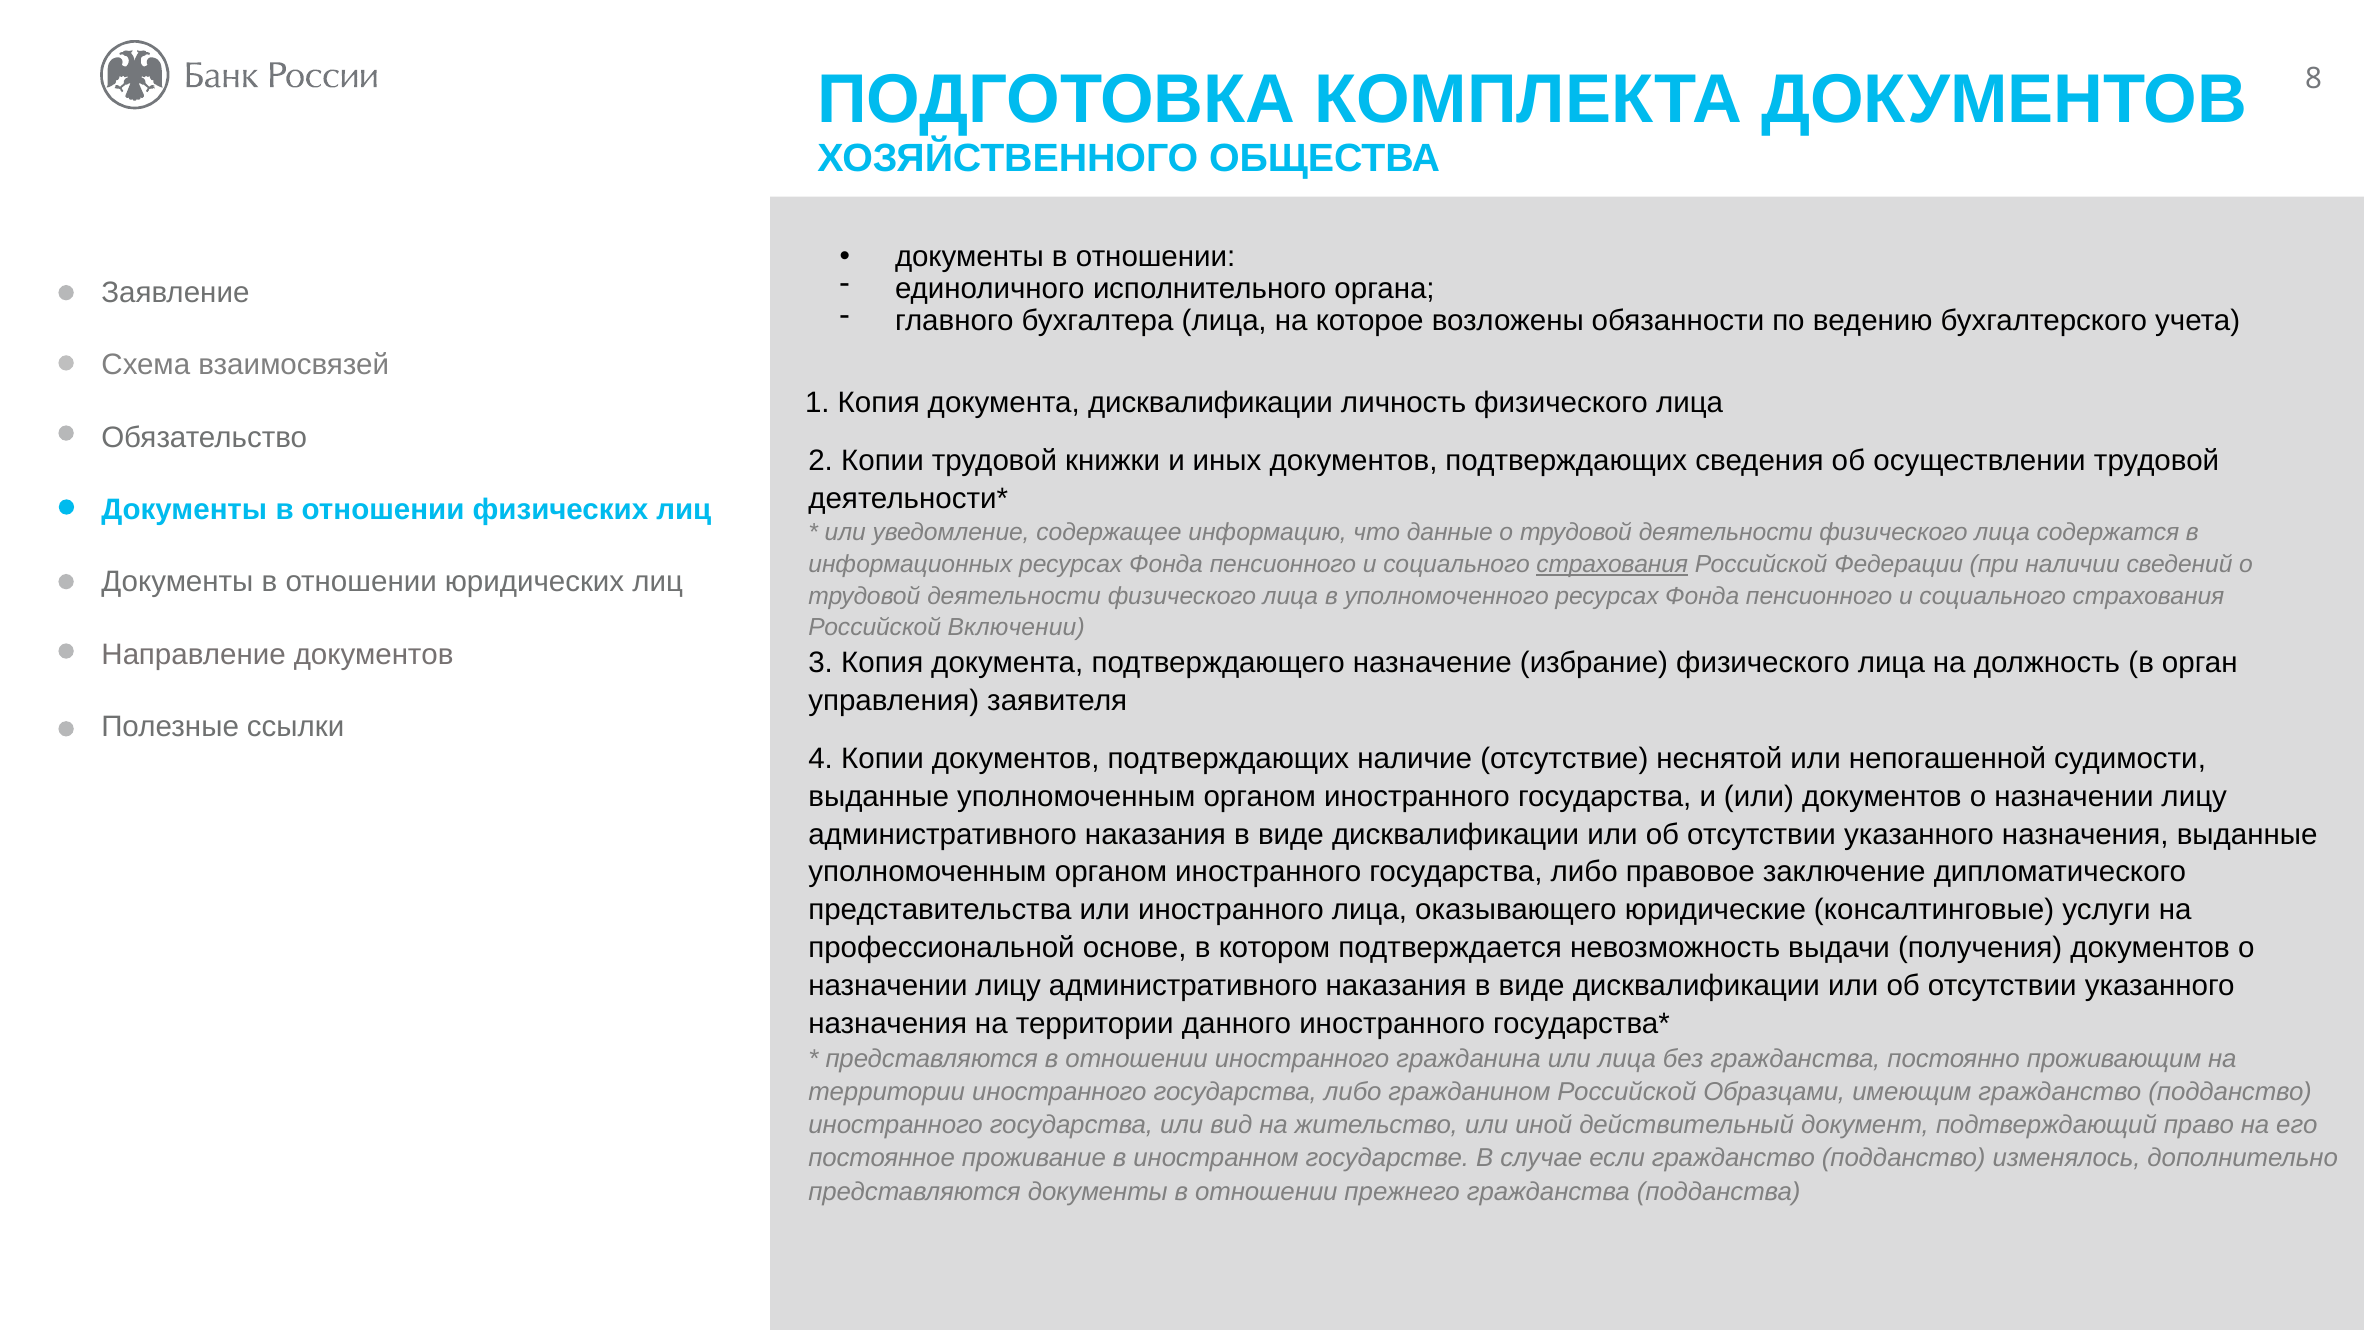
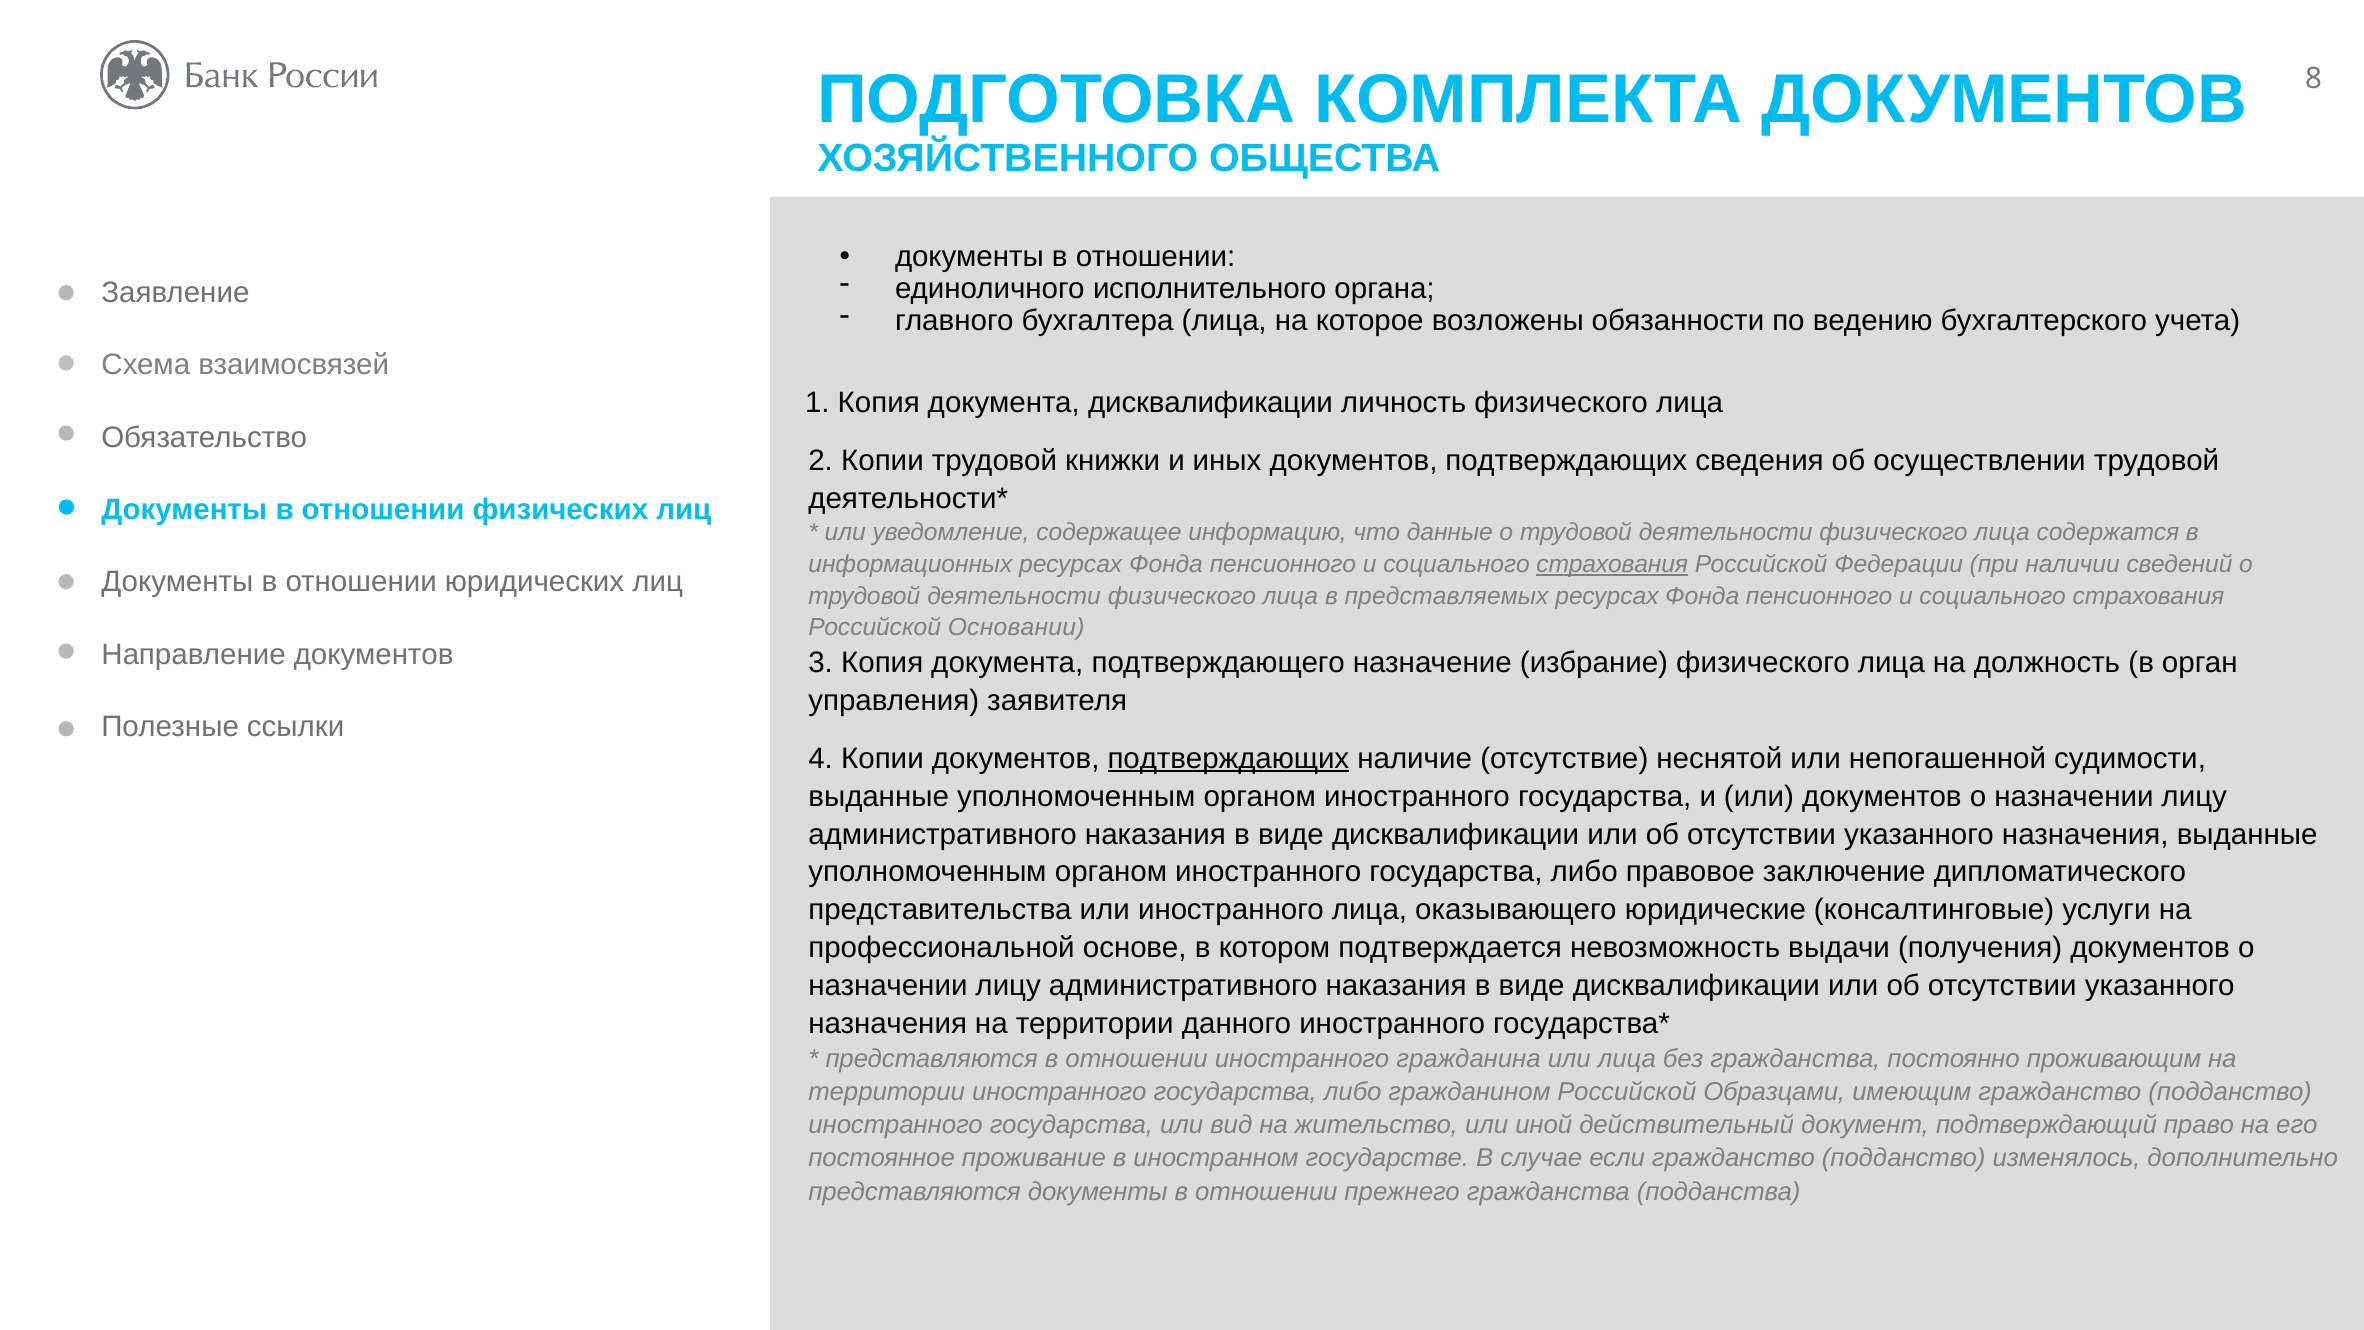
уполномоченного: уполномоченного -> представляемых
Включении: Включении -> Основании
подтверждающих at (1228, 758) underline: none -> present
